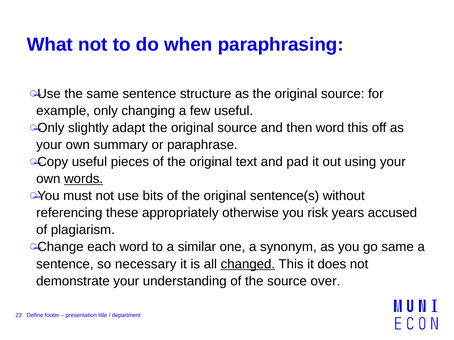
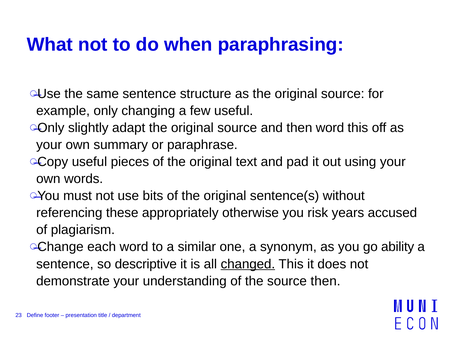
words underline: present -> none
go same: same -> ability
necessary: necessary -> descriptive
source over: over -> then
